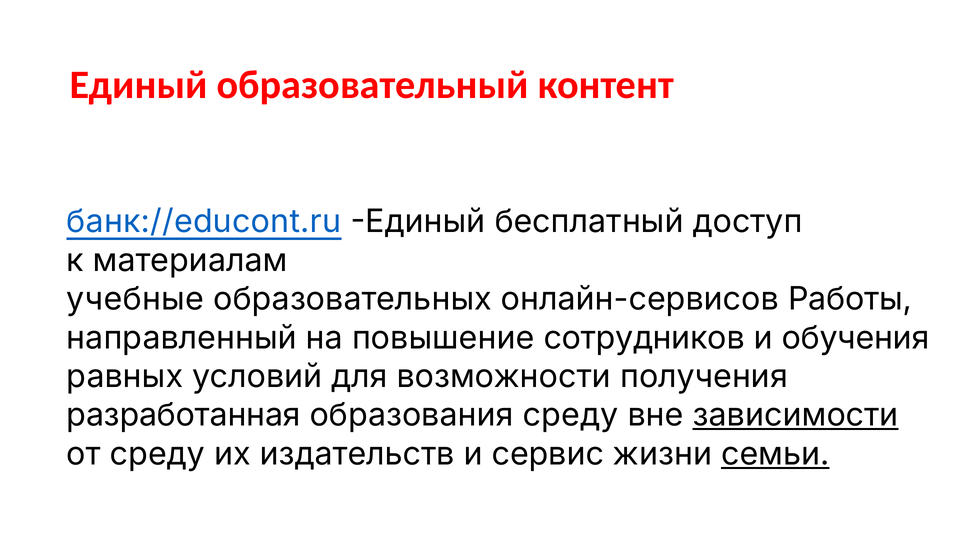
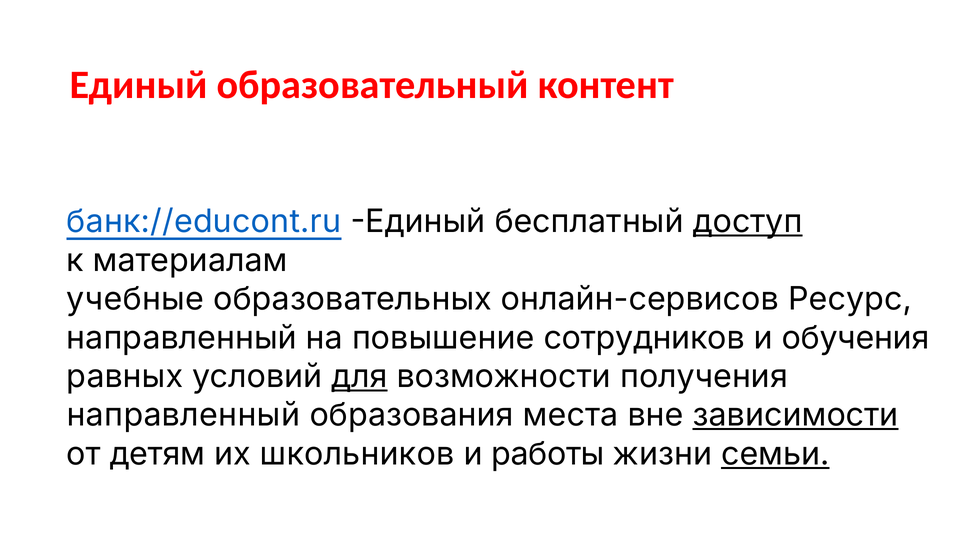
доступ underline: none -> present
Работы: Работы -> Ресурс
для underline: none -> present
разработанная at (184, 415): разработанная -> направленный
образования среду: среду -> места
от среду: среду -> детям
издательств: издательств -> школьников
сервис: сервис -> работы
